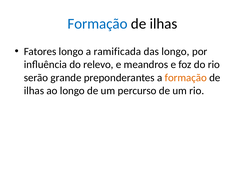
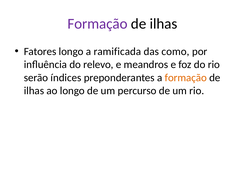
Formação at (98, 24) colour: blue -> purple
das longo: longo -> como
grande: grande -> índices
